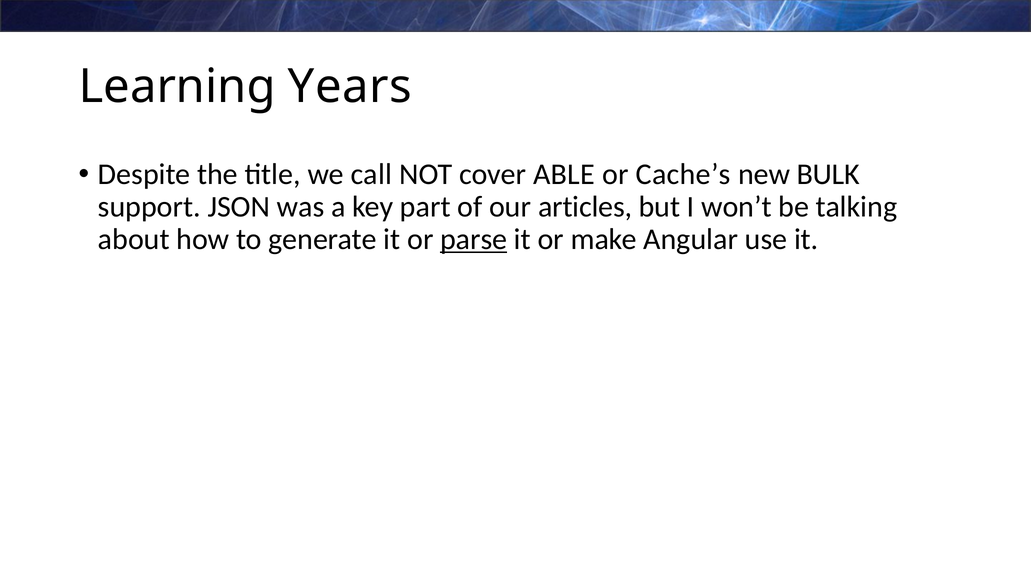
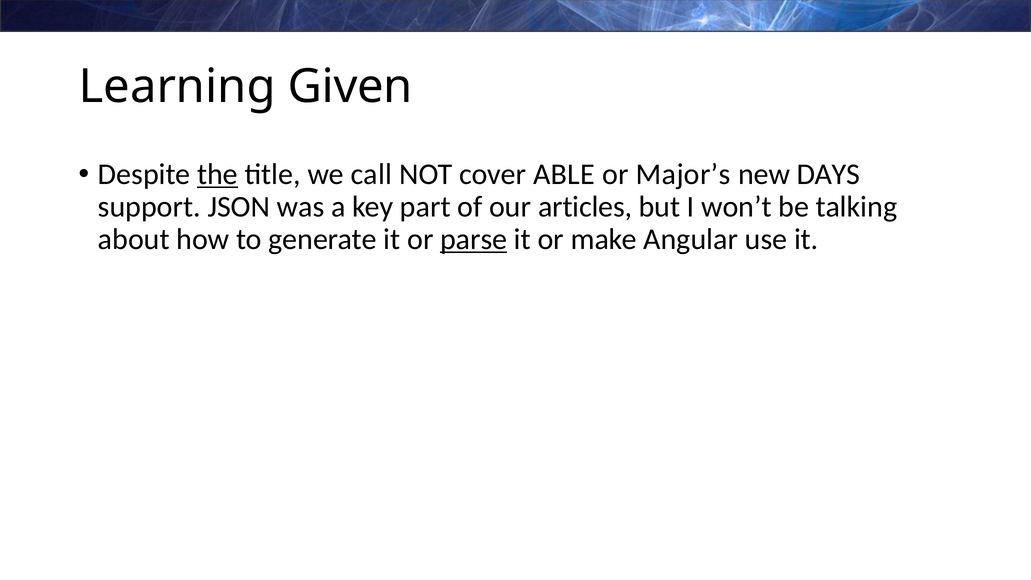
Years: Years -> Given
the underline: none -> present
Cache’s: Cache’s -> Major’s
BULK: BULK -> DAYS
